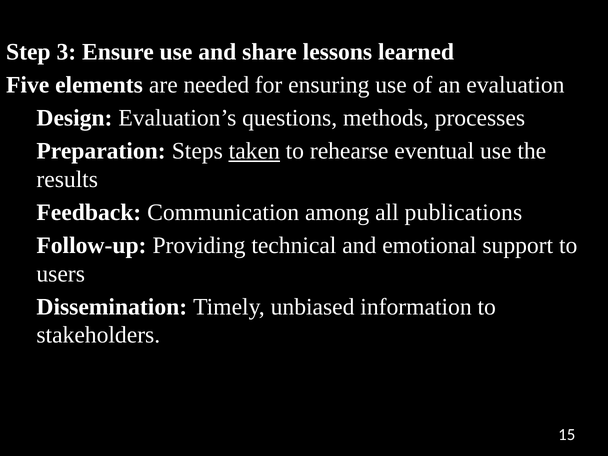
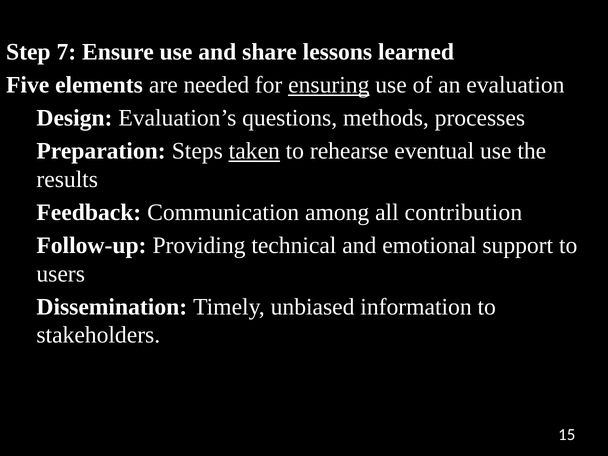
3: 3 -> 7
ensuring underline: none -> present
publications: publications -> contribution
